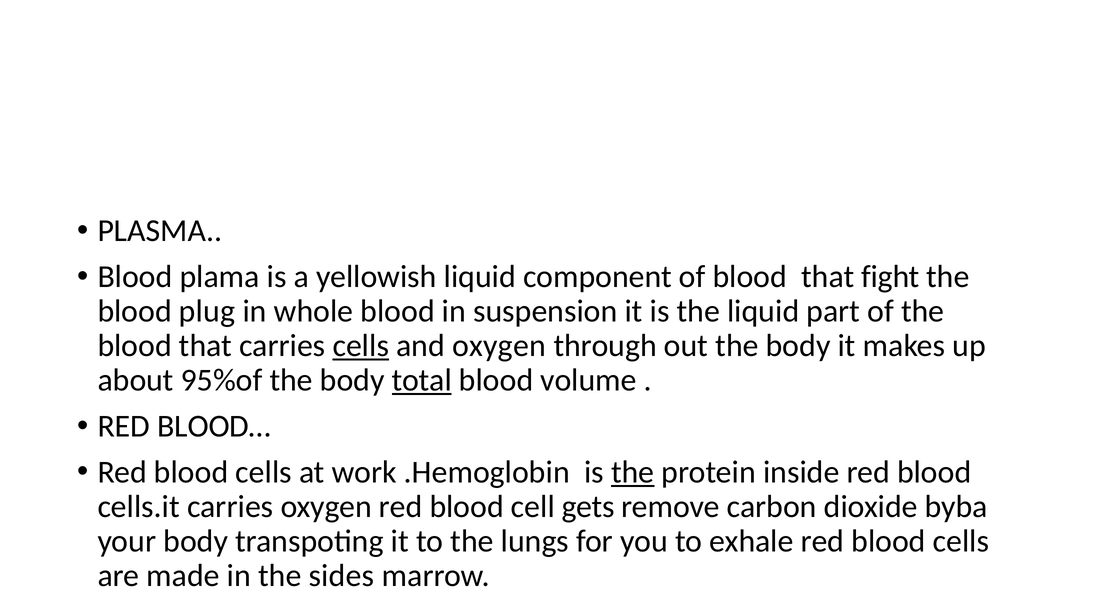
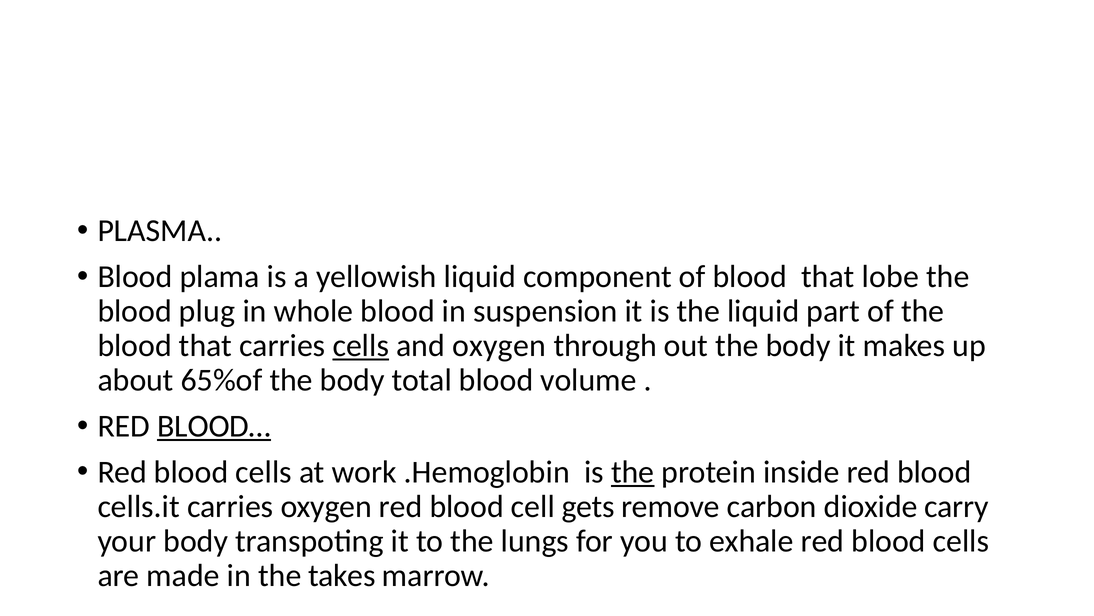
fight: fight -> lobe
95%of: 95%of -> 65%of
total underline: present -> none
BLOOD… underline: none -> present
byba: byba -> carry
sides: sides -> takes
